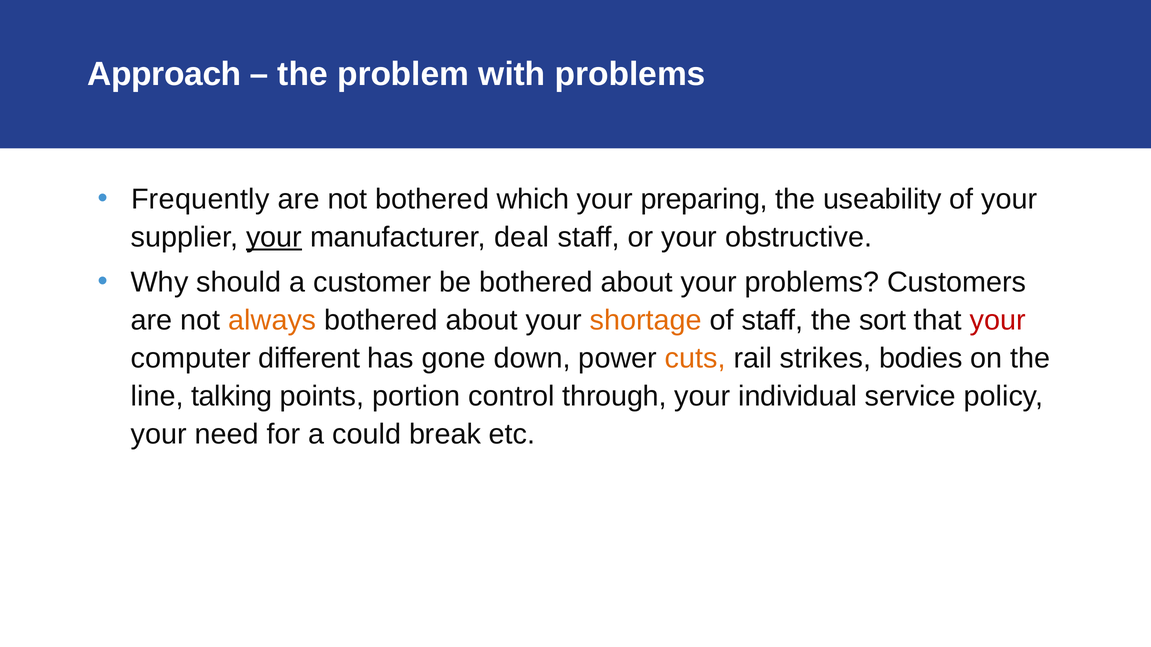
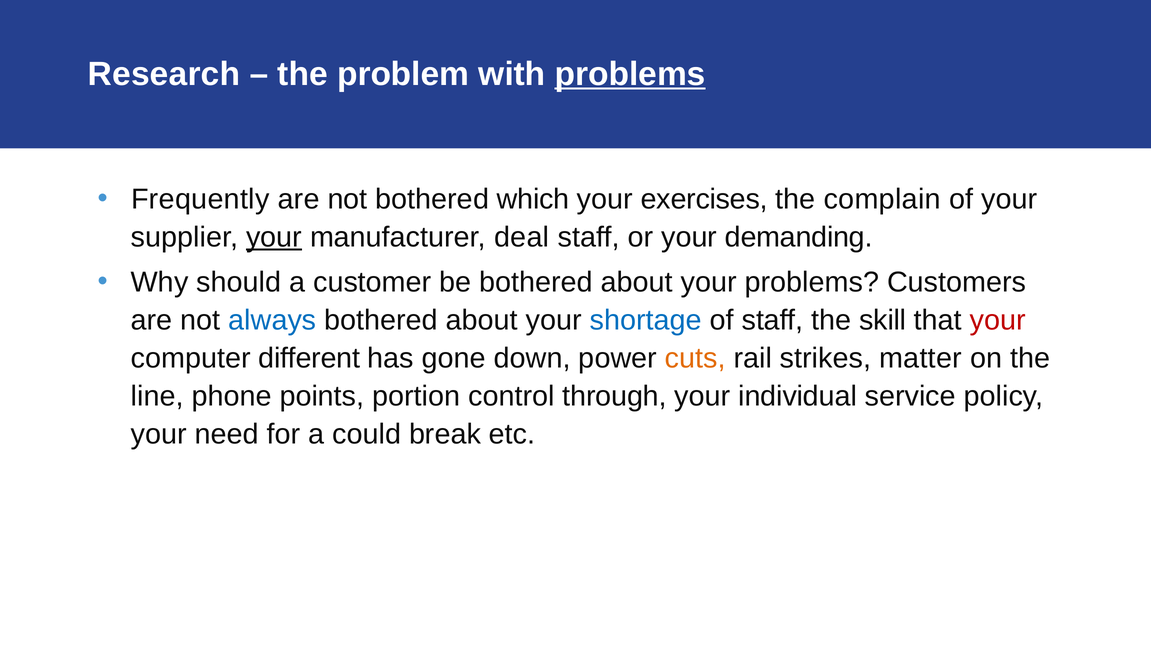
Approach: Approach -> Research
problems at (630, 74) underline: none -> present
preparing: preparing -> exercises
useability: useability -> complain
obstructive: obstructive -> demanding
always colour: orange -> blue
shortage colour: orange -> blue
sort: sort -> skill
bodies: bodies -> matter
talking: talking -> phone
